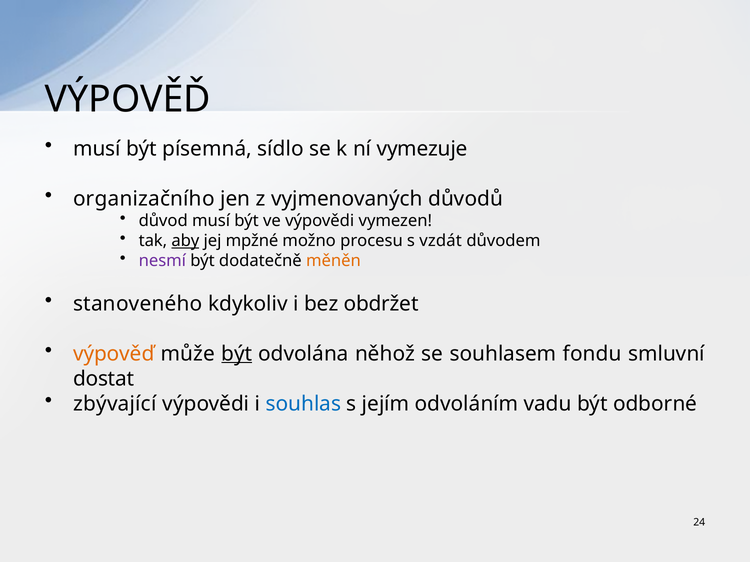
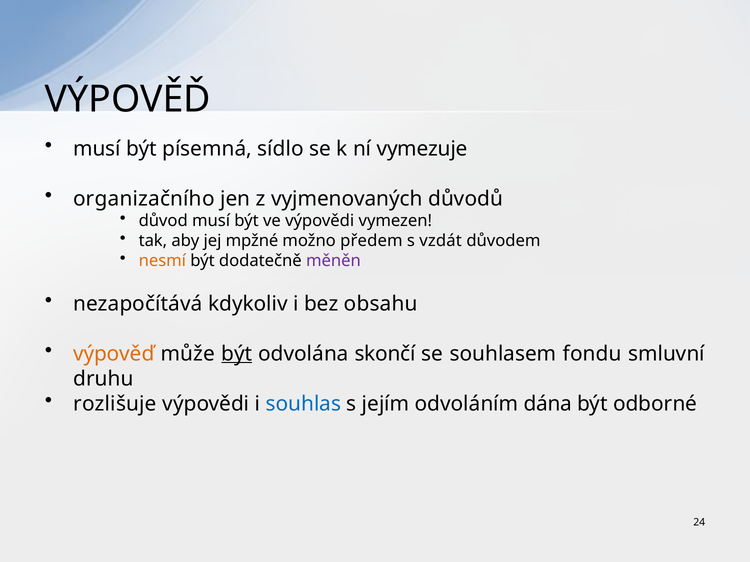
aby underline: present -> none
procesu: procesu -> předem
nesmí colour: purple -> orange
měněn colour: orange -> purple
stanoveného: stanoveného -> nezapočítává
obdržet: obdržet -> obsahu
něhož: něhož -> skončí
dostat: dostat -> druhu
zbývající: zbývající -> rozlišuje
vadu: vadu -> dána
